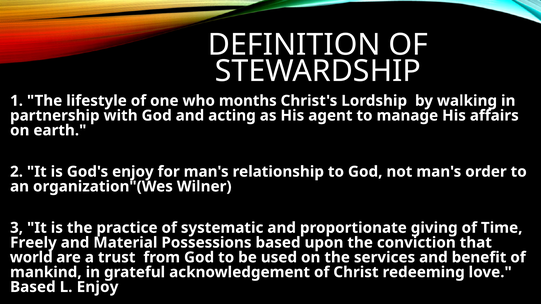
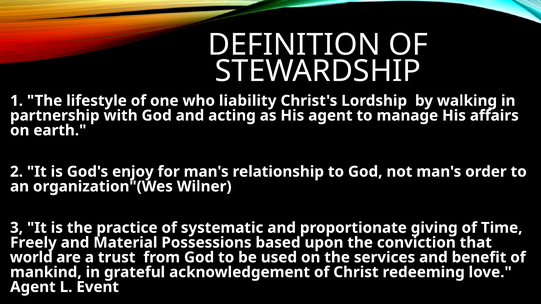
months: months -> liability
Based at (33, 287): Based -> Agent
L Enjoy: Enjoy -> Event
